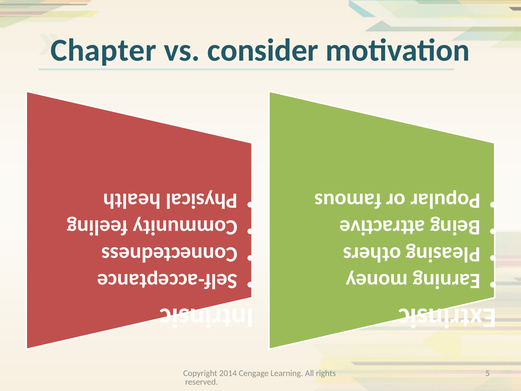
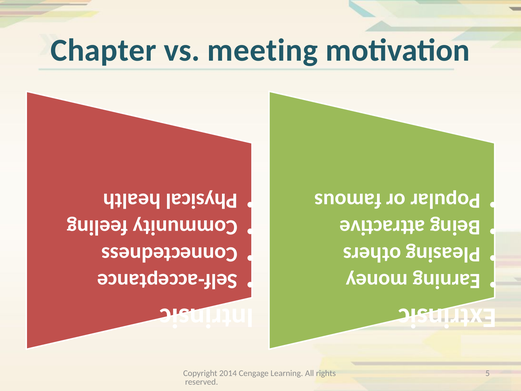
consider: consider -> meeting
